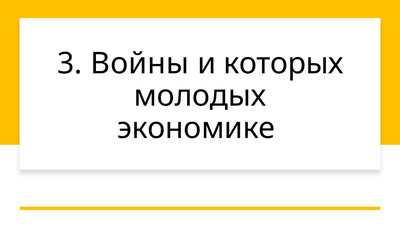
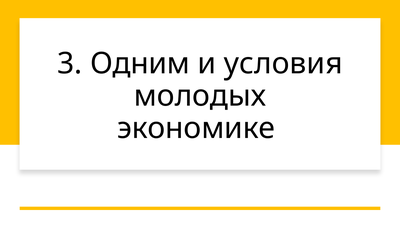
Войны: Войны -> Одним
которых: которых -> условия
